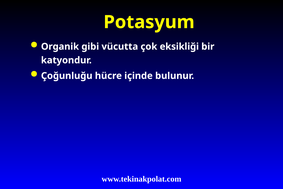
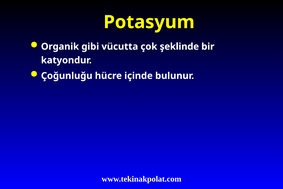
eksikliği: eksikliği -> şeklinde
